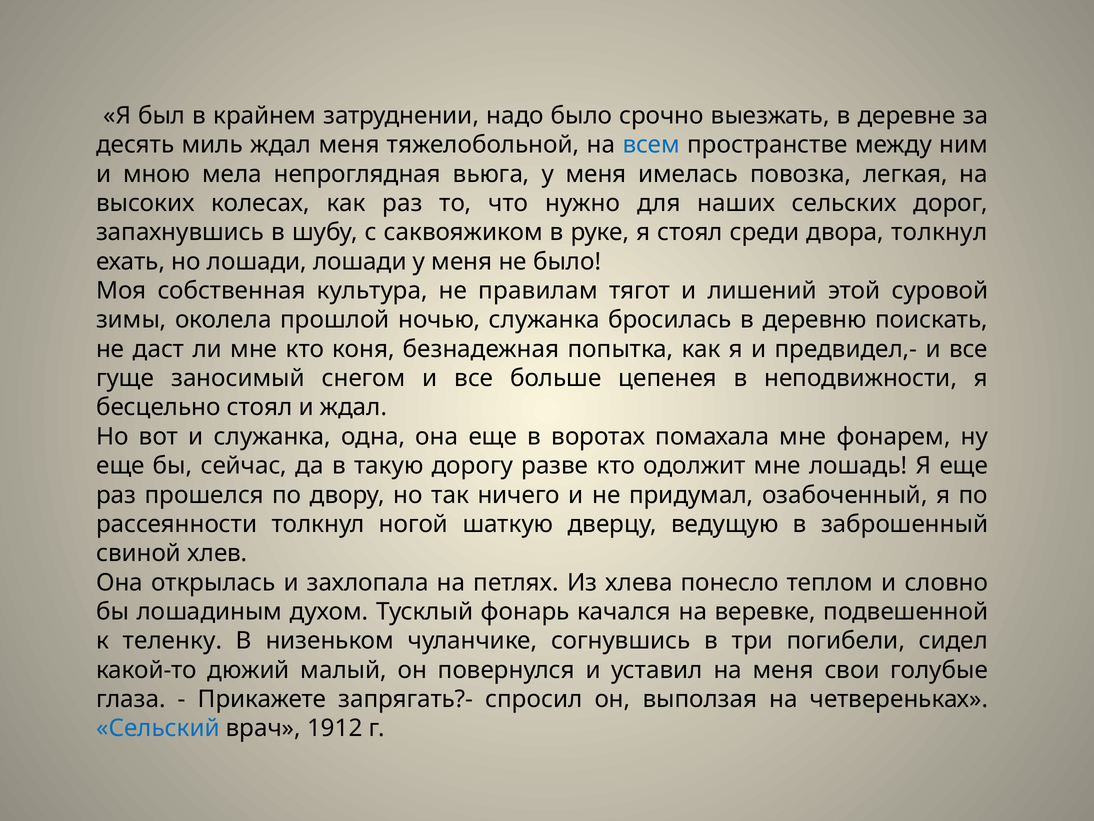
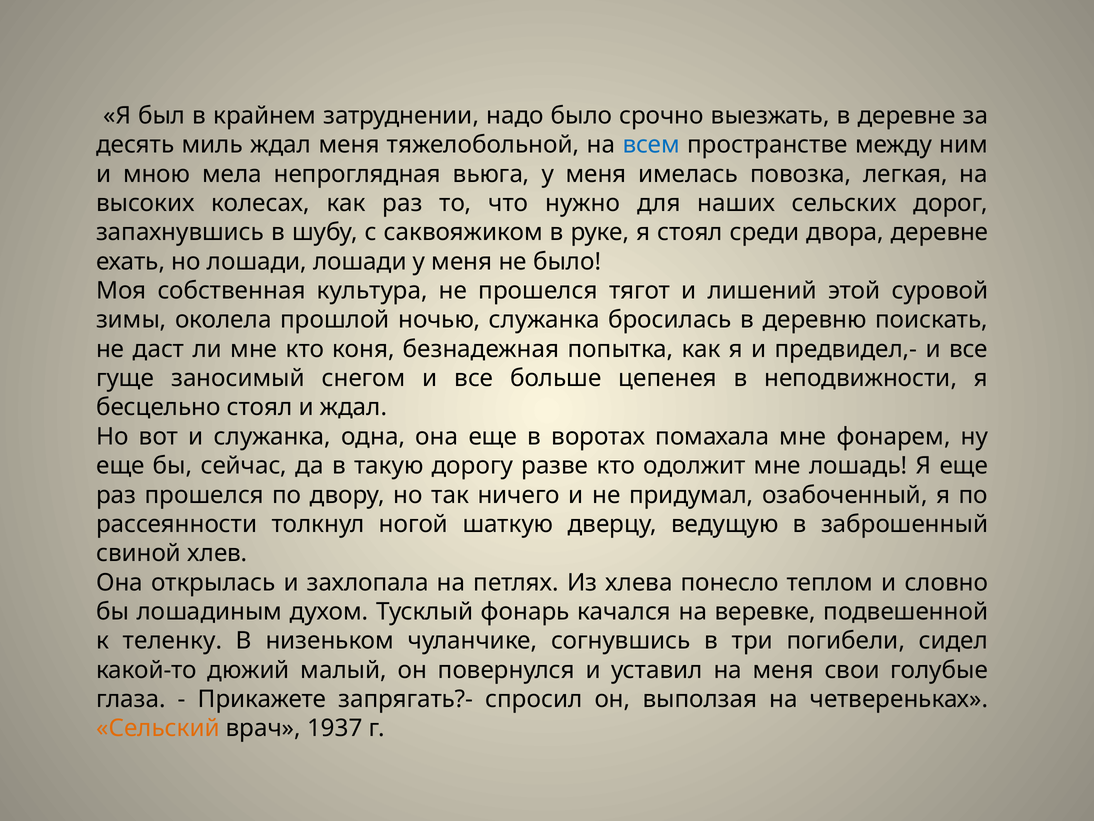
двора толкнул: толкнул -> деревне
не правилам: правилам -> прошелся
Сельский colour: blue -> orange
1912: 1912 -> 1937
